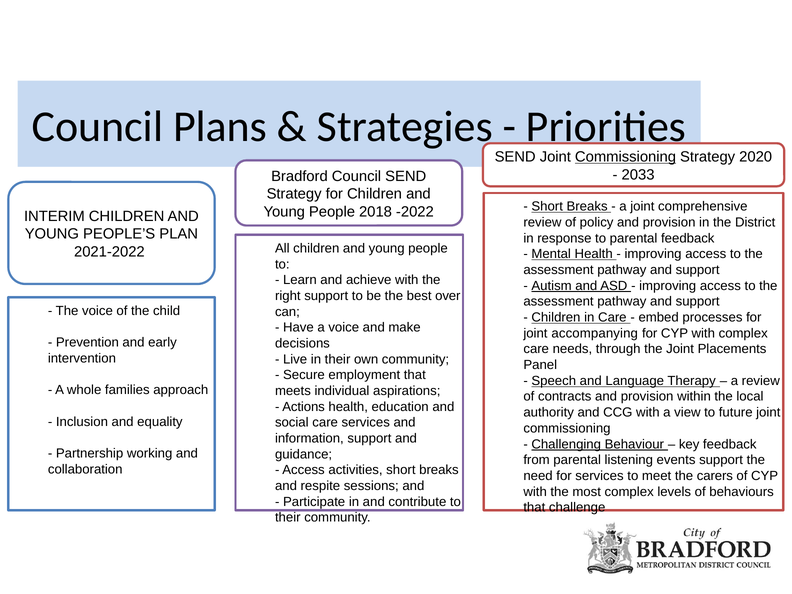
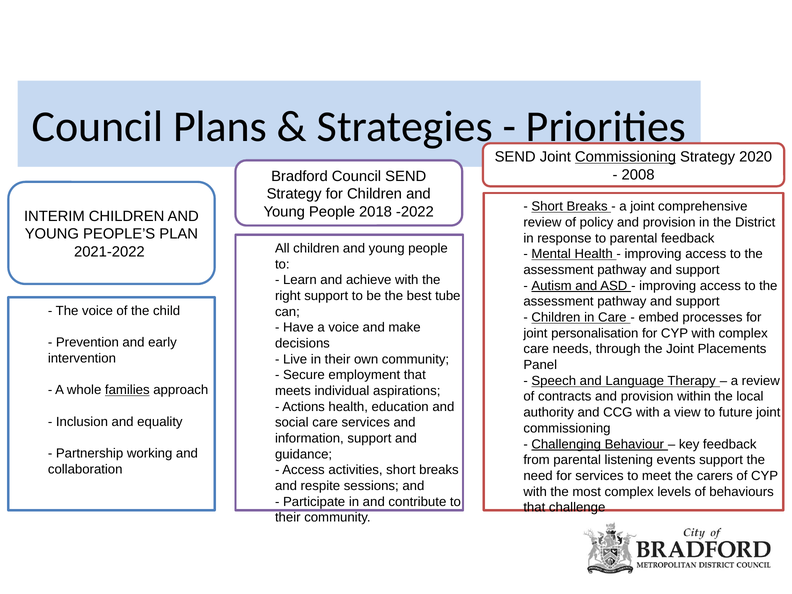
2033: 2033 -> 2008
over: over -> tube
accompanying: accompanying -> personalisation
families underline: none -> present
